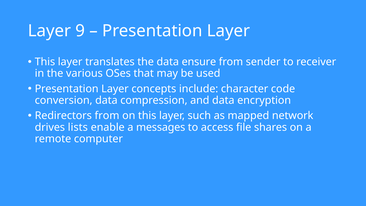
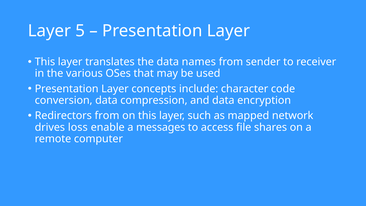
9: 9 -> 5
ensure: ensure -> names
lists: lists -> loss
